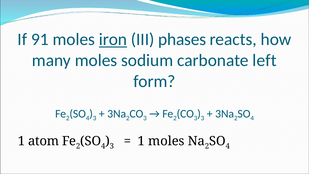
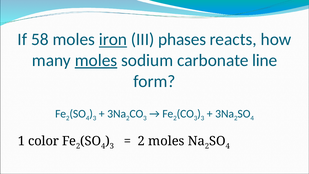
91: 91 -> 58
moles at (96, 60) underline: none -> present
left: left -> line
atom: atom -> color
1 at (141, 141): 1 -> 2
